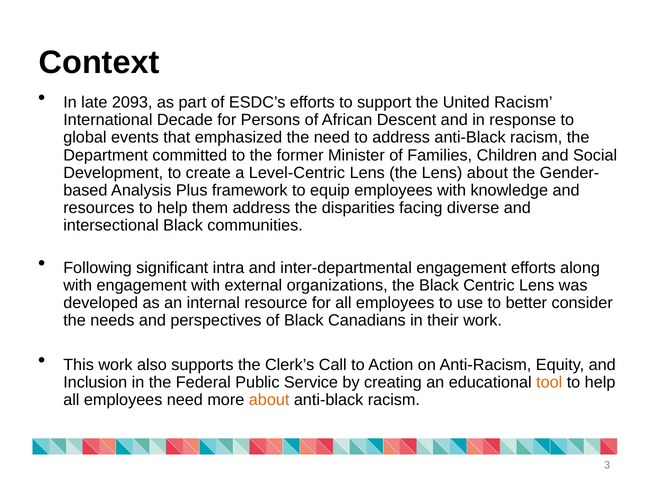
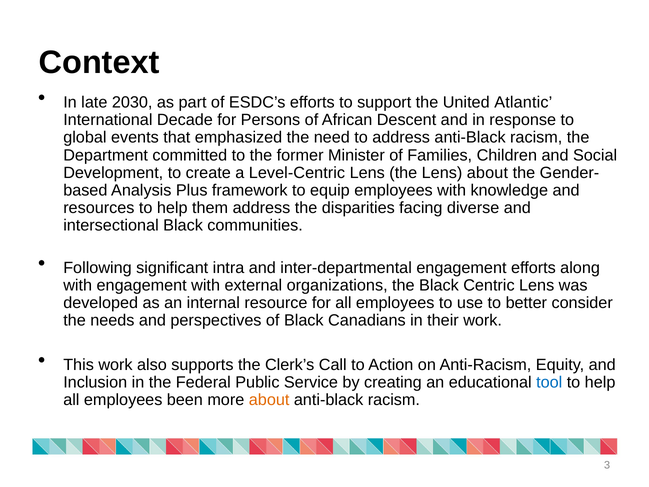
2093: 2093 -> 2030
United Racism: Racism -> Atlantic
tool colour: orange -> blue
employees need: need -> been
